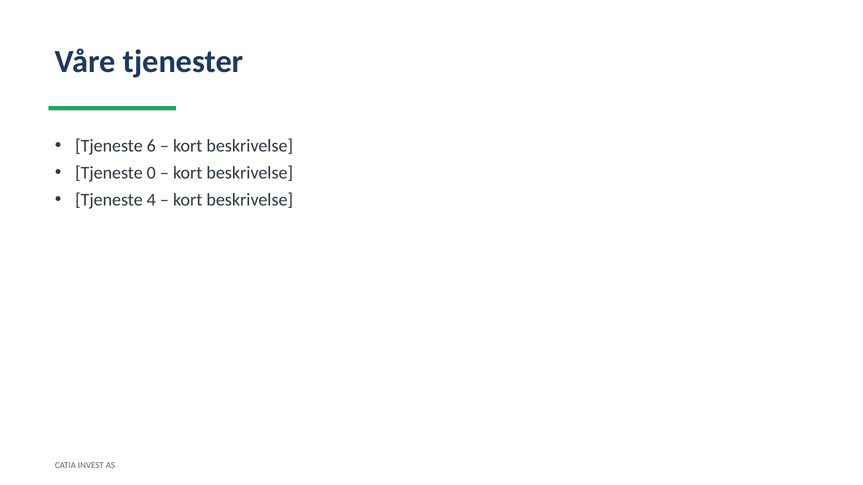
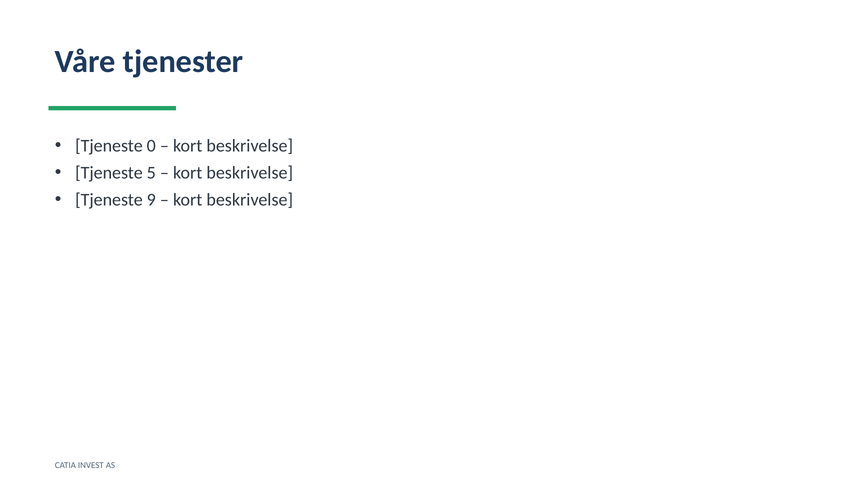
6: 6 -> 0
0: 0 -> 5
4: 4 -> 9
